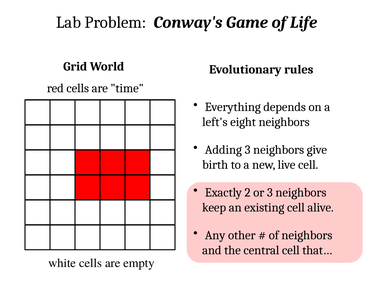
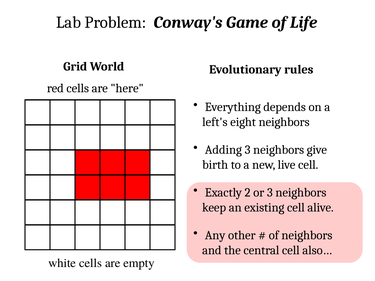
time: time -> here
that…: that… -> also…
